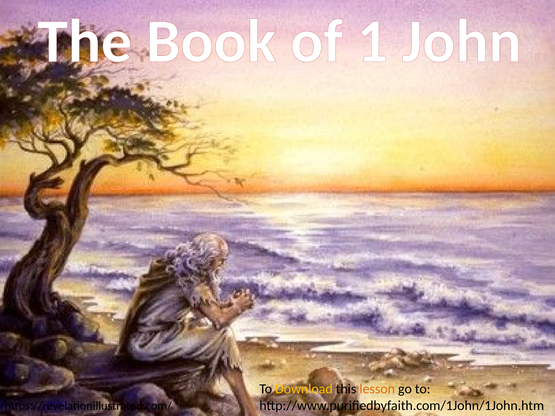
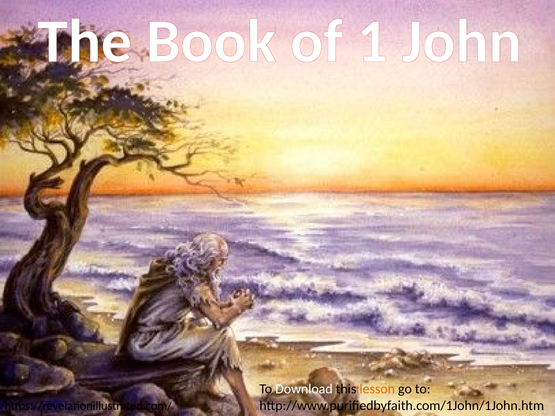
Download colour: yellow -> white
